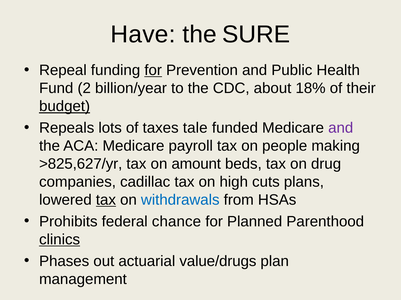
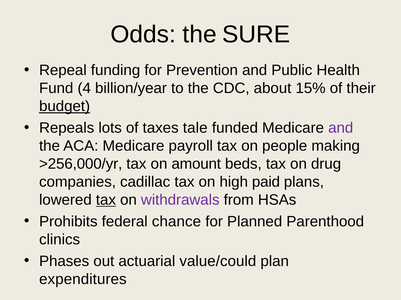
Have: Have -> Odds
for at (153, 70) underline: present -> none
2: 2 -> 4
18%: 18% -> 15%
>825,627/yr: >825,627/yr -> >256,000/yr
cuts: cuts -> paid
withdrawals colour: blue -> purple
clinics underline: present -> none
value/drugs: value/drugs -> value/could
management: management -> expenditures
